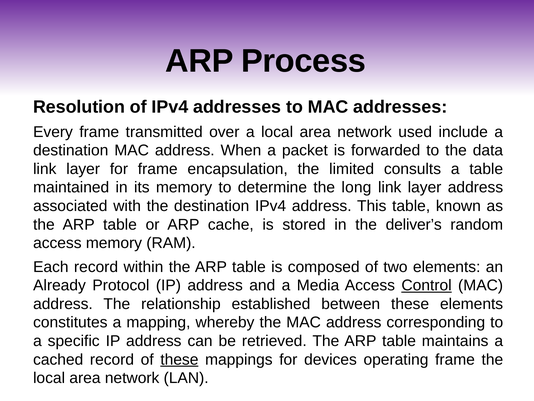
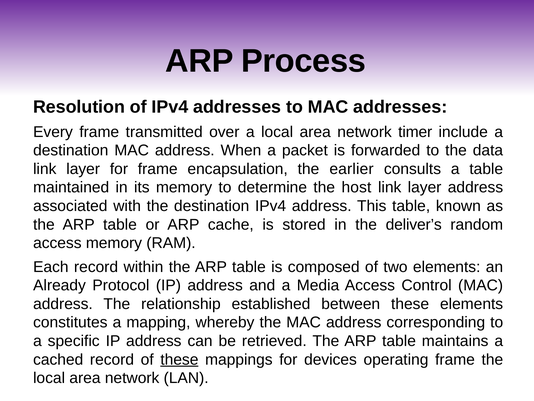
used: used -> timer
limited: limited -> earlier
long: long -> host
Control underline: present -> none
